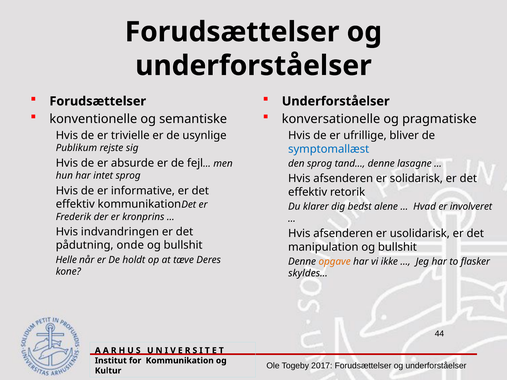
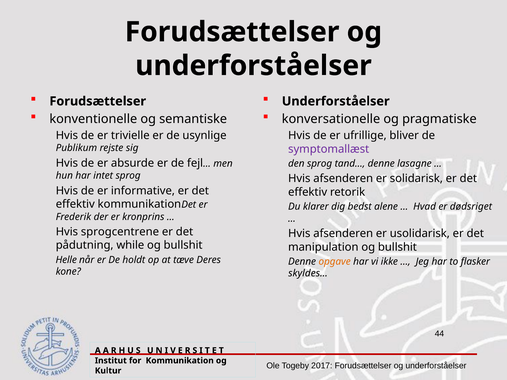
symptomallæst colour: blue -> purple
involveret: involveret -> dødsriget
indvandringen: indvandringen -> sprogcentrene
onde: onde -> while
